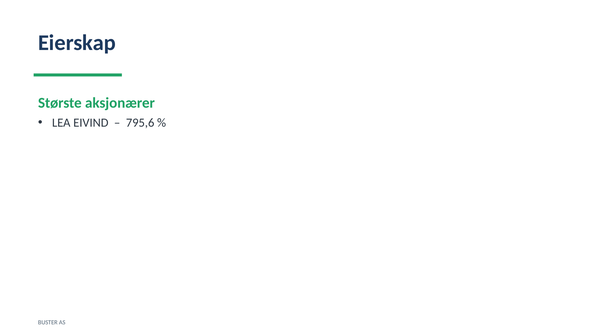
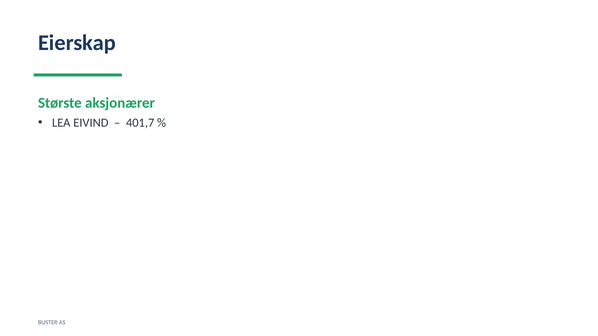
795,6: 795,6 -> 401,7
